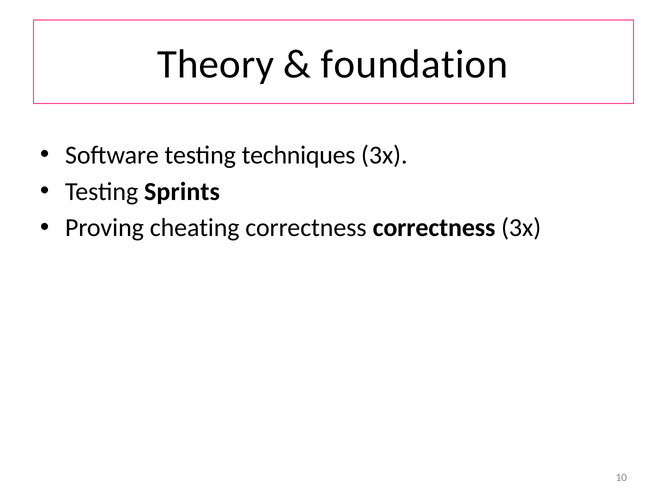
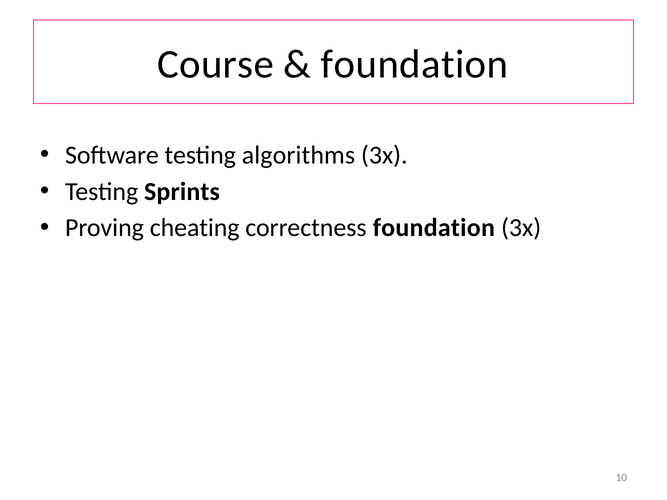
Theory: Theory -> Course
techniques: techniques -> algorithms
correctness correctness: correctness -> foundation
